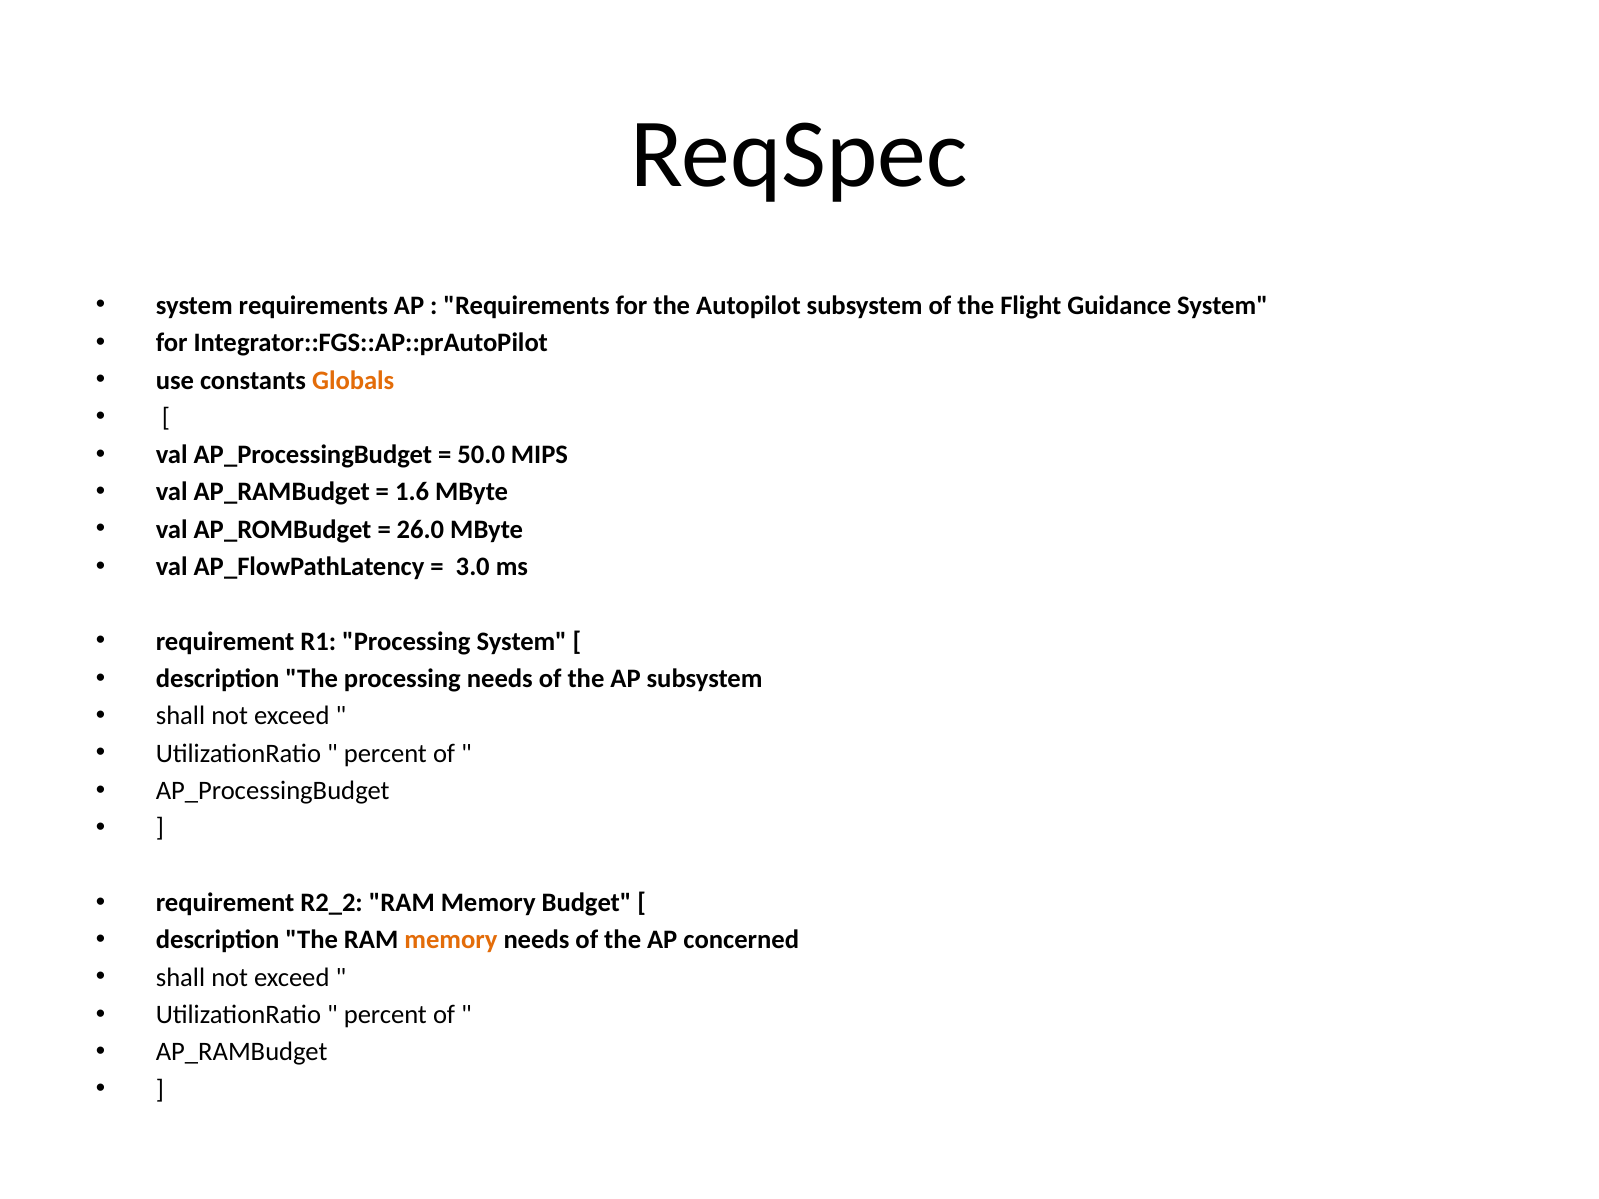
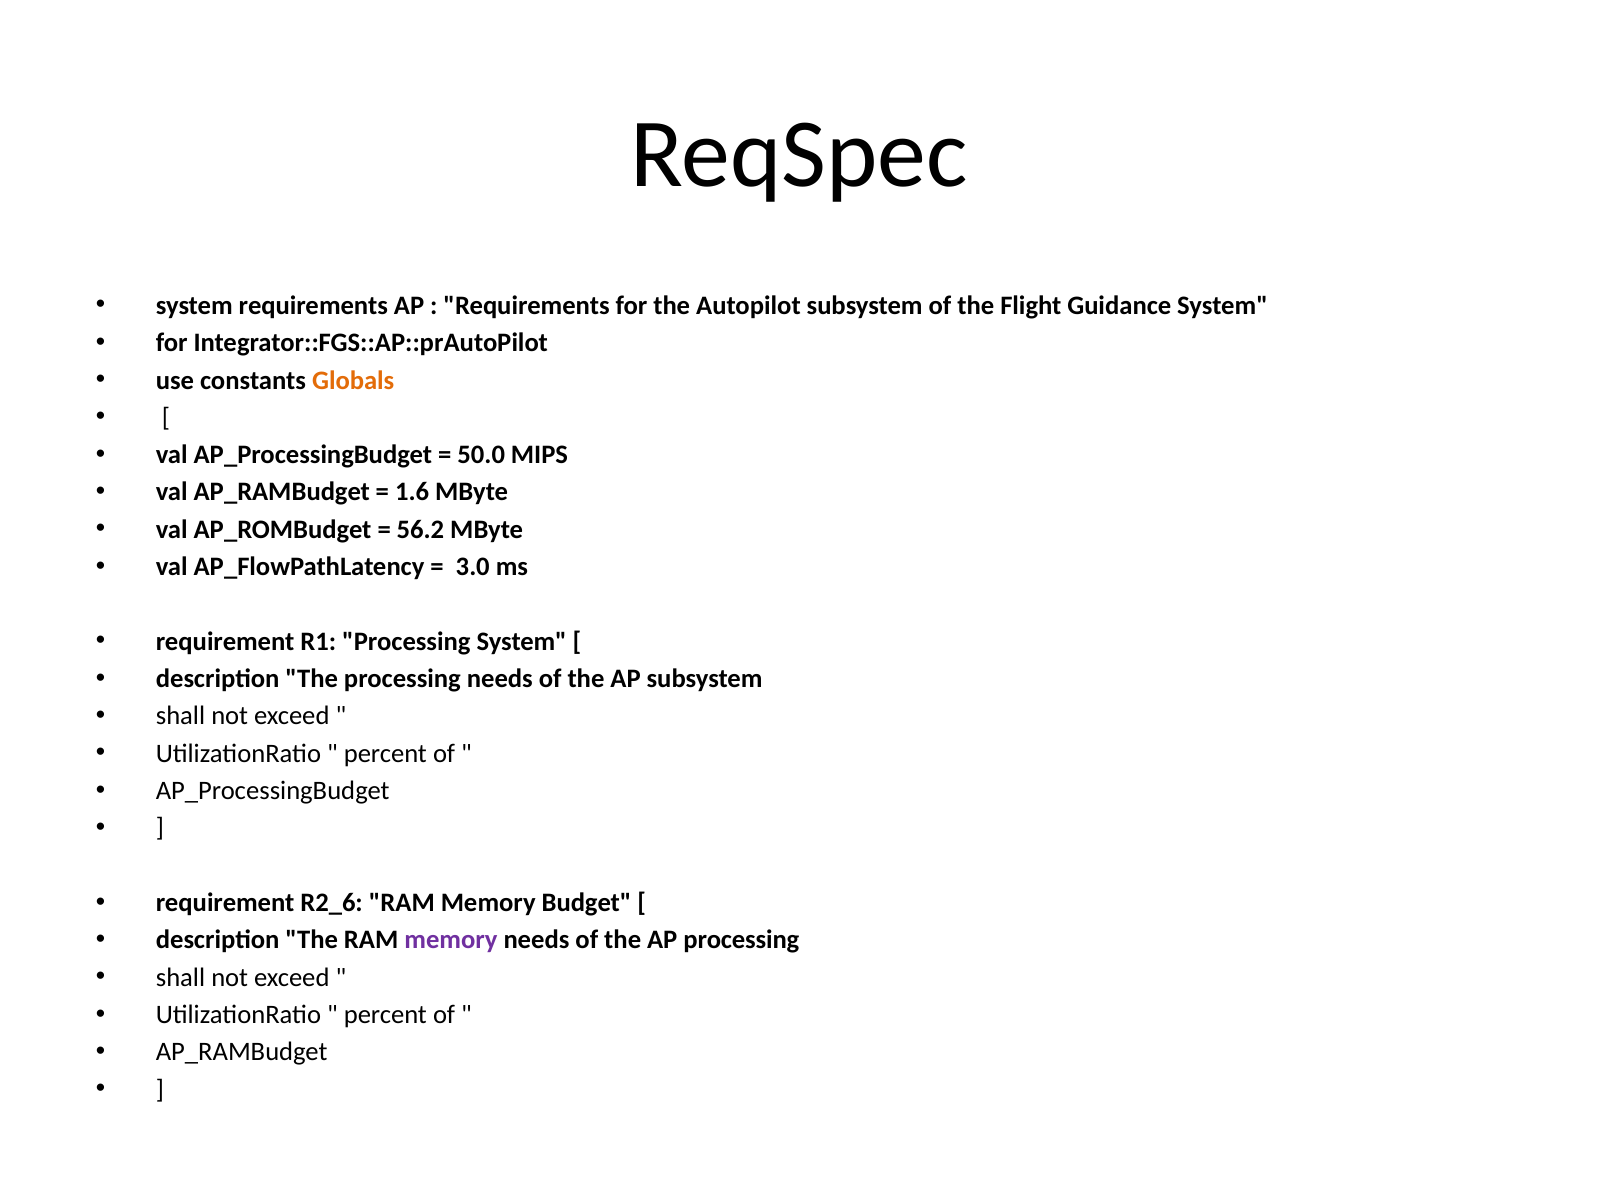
26.0: 26.0 -> 56.2
R2_2: R2_2 -> R2_6
memory at (451, 940) colour: orange -> purple
AP concerned: concerned -> processing
